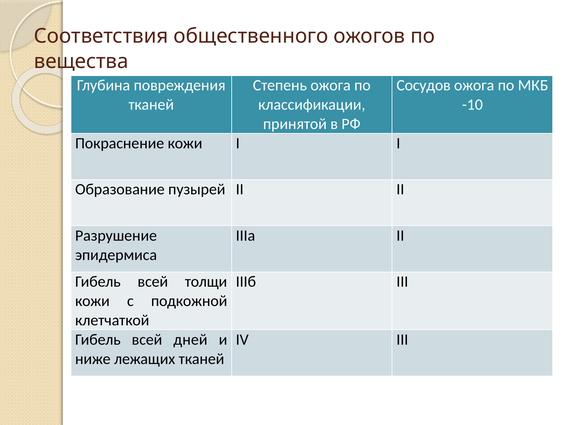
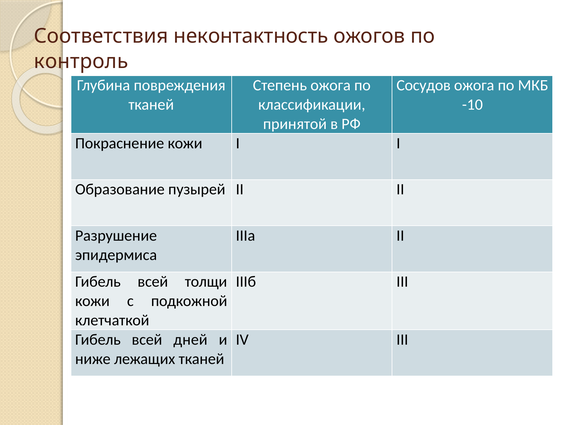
общественного: общественного -> неконтактность
вещества: вещества -> контроль
